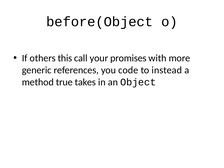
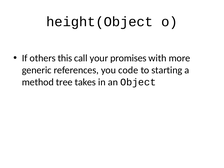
before(Object: before(Object -> height(Object
instead: instead -> starting
true: true -> tree
